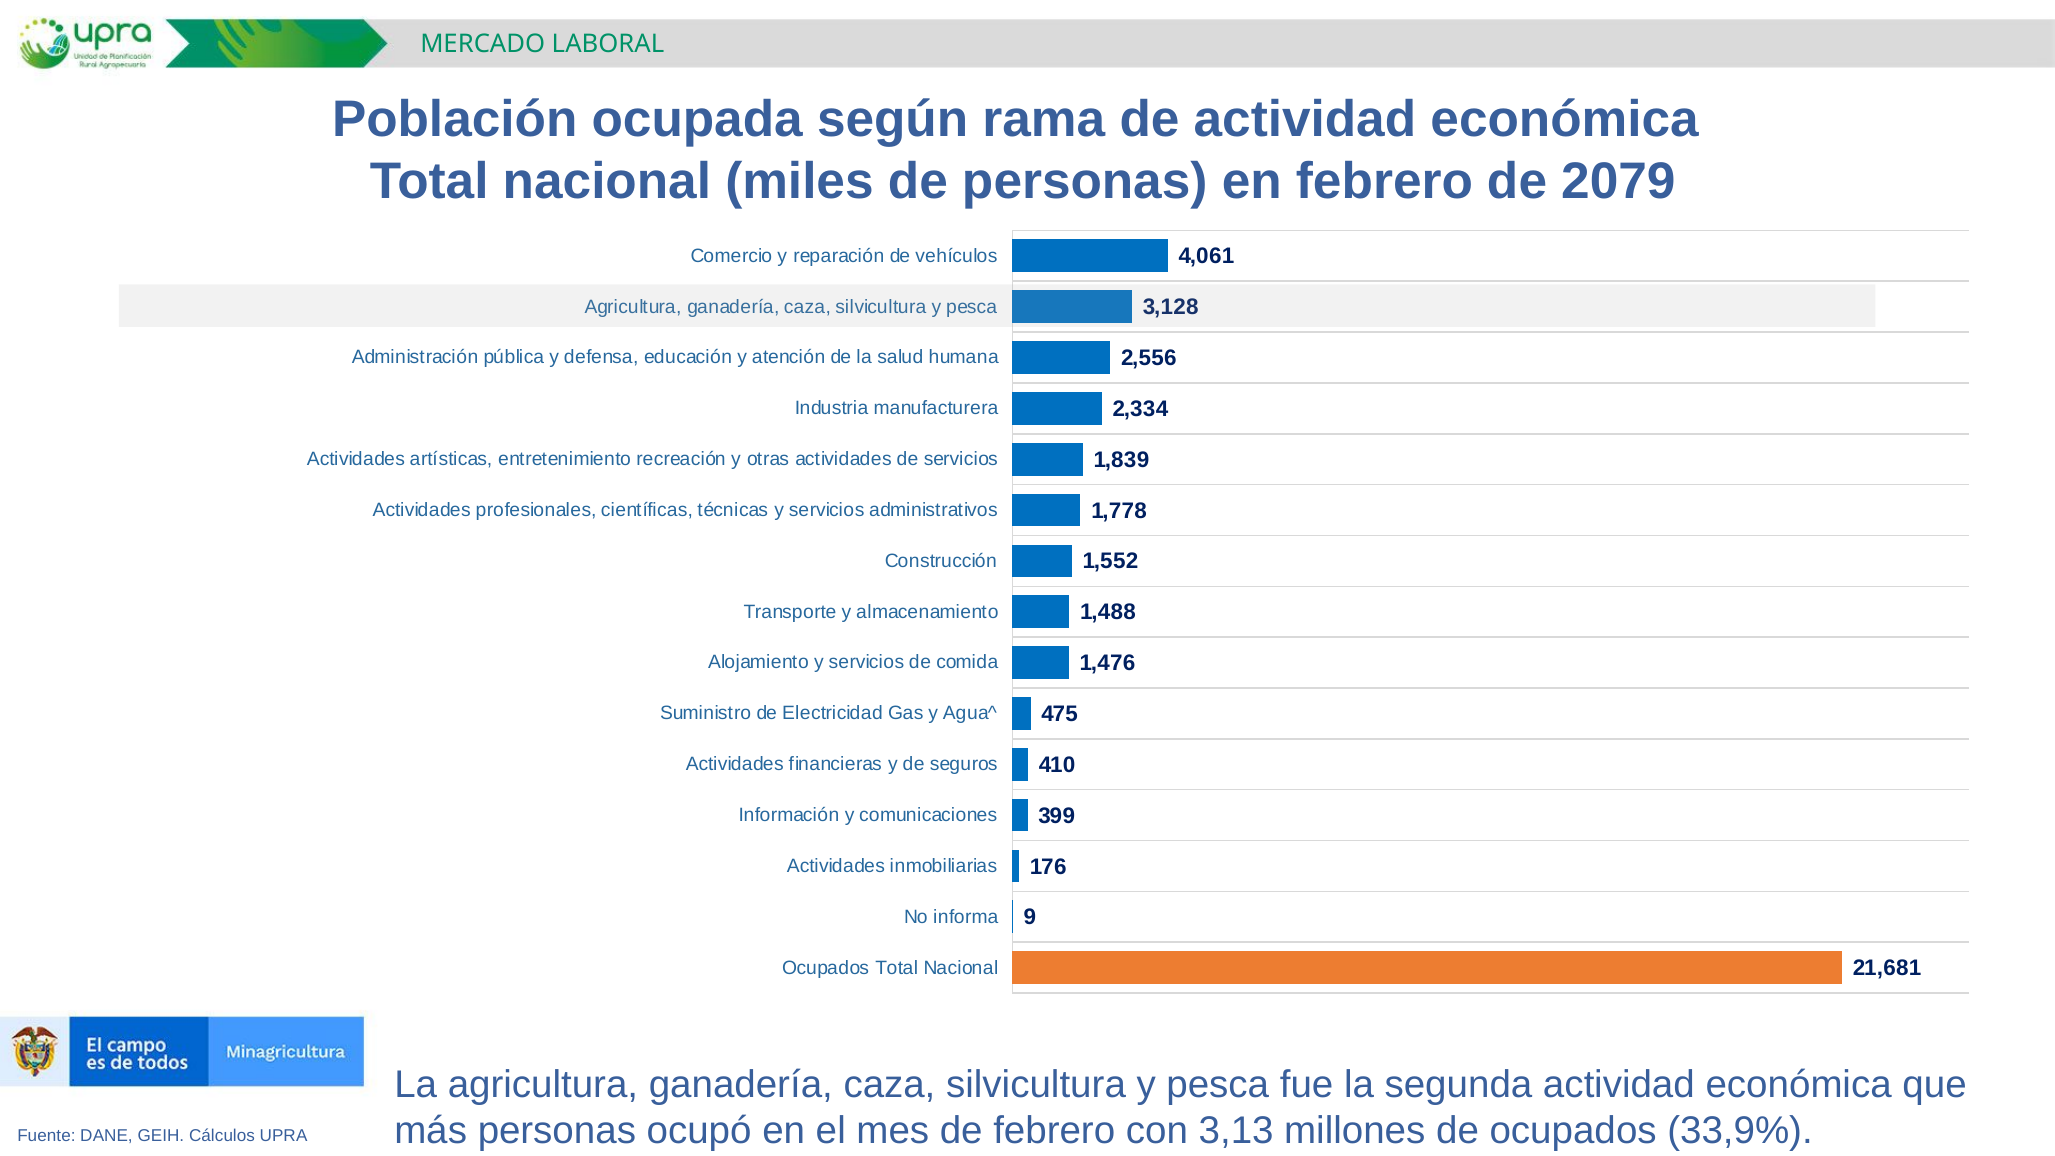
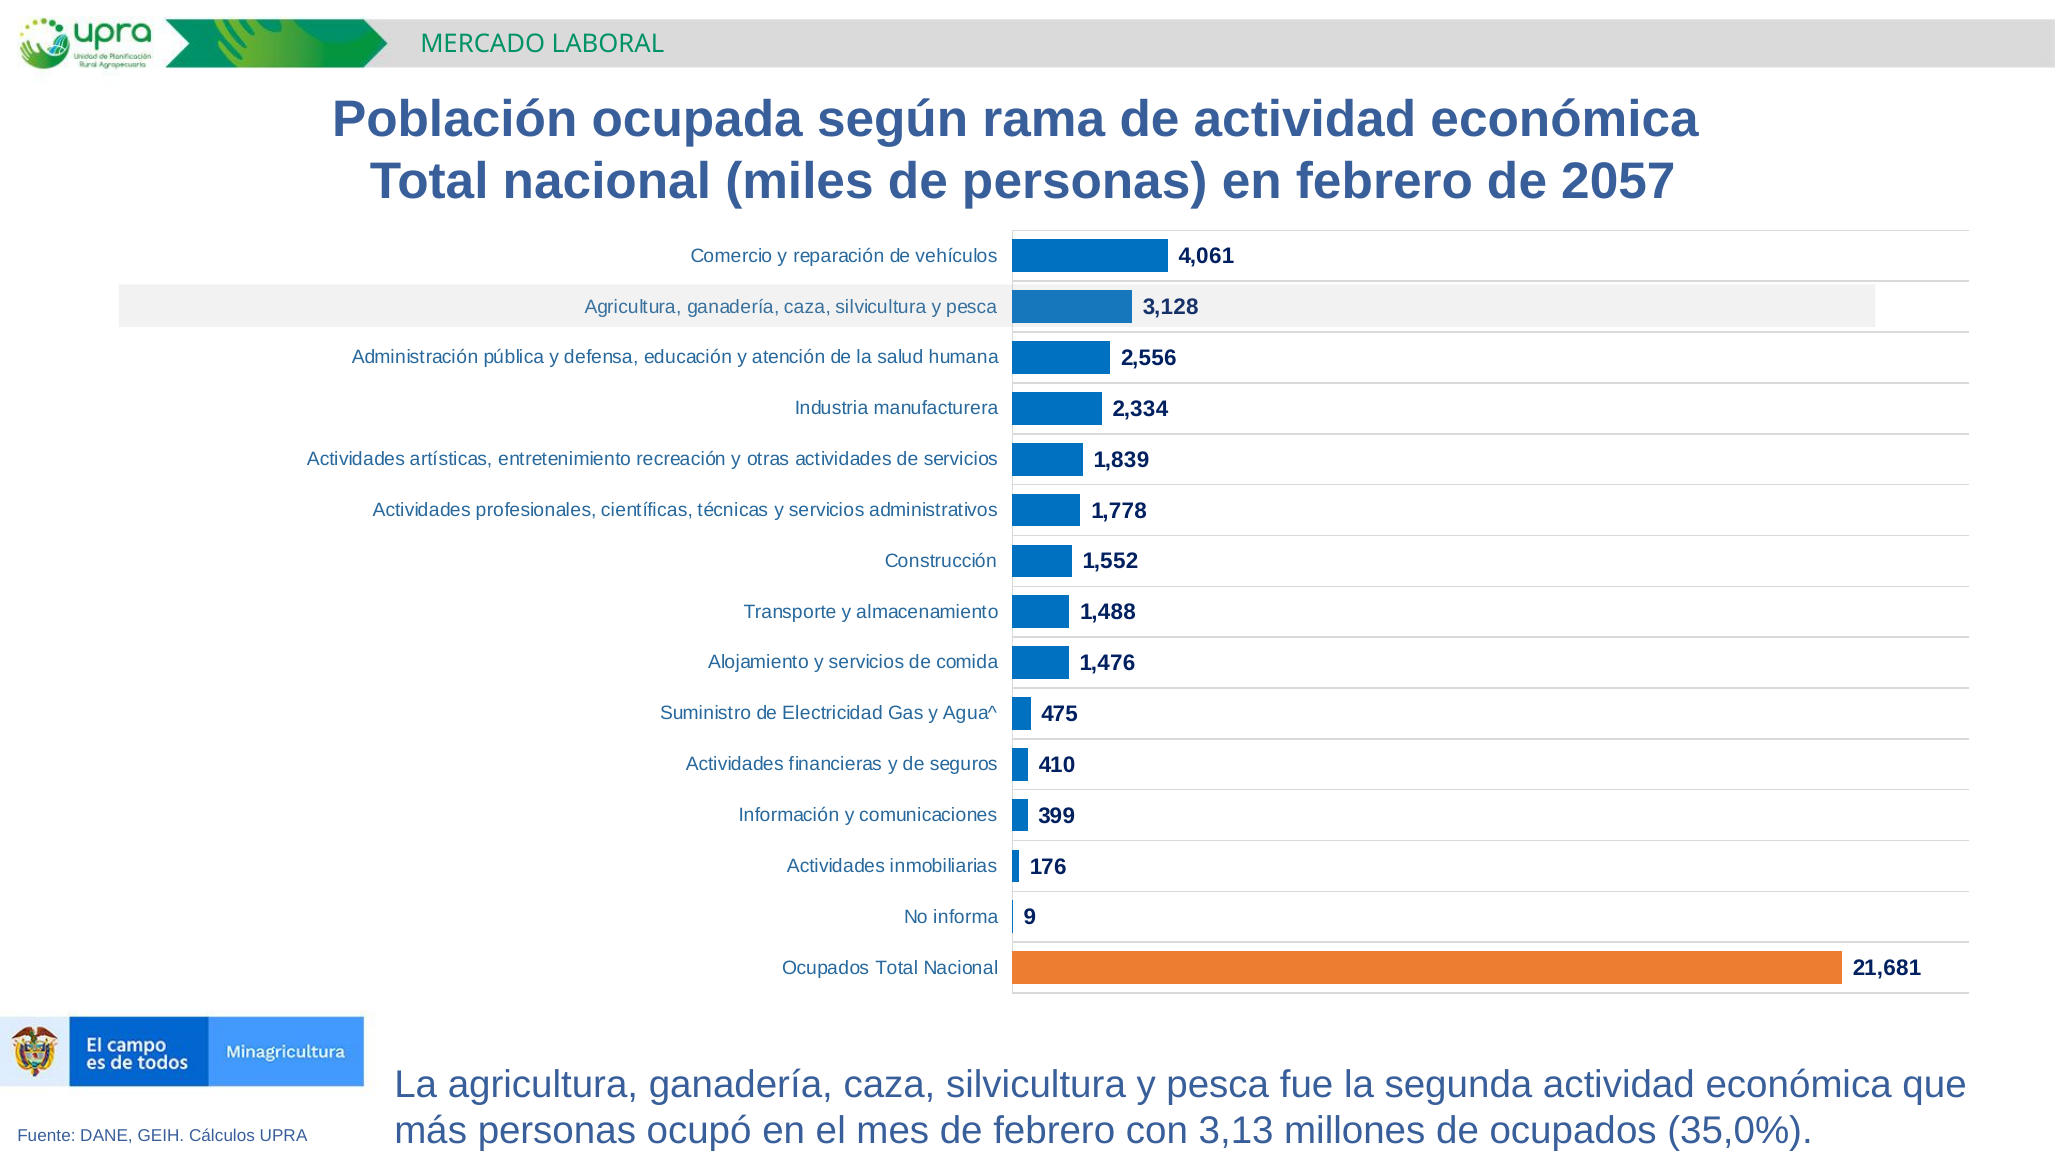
2079: 2079 -> 2057
33,9%: 33,9% -> 35,0%
